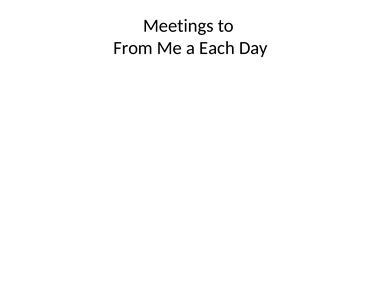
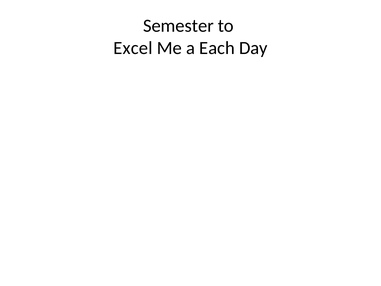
Meetings: Meetings -> Semester
From: From -> Excel
